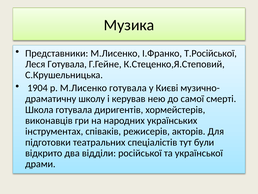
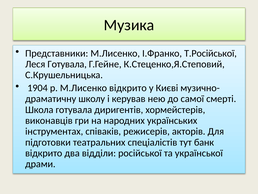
М.Лисенко готувала: готувала -> відкрито
були: були -> банк
